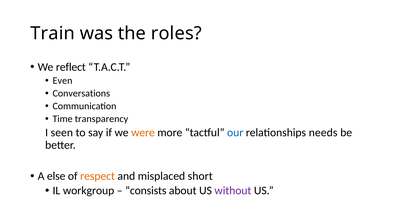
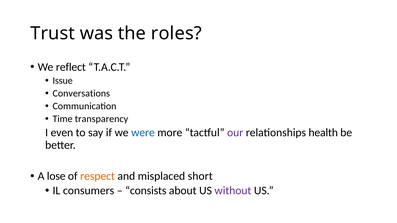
Train: Train -> Trust
Even: Even -> Issue
seen: seen -> even
were colour: orange -> blue
our colour: blue -> purple
needs: needs -> health
else: else -> lose
workgroup: workgroup -> consumers
